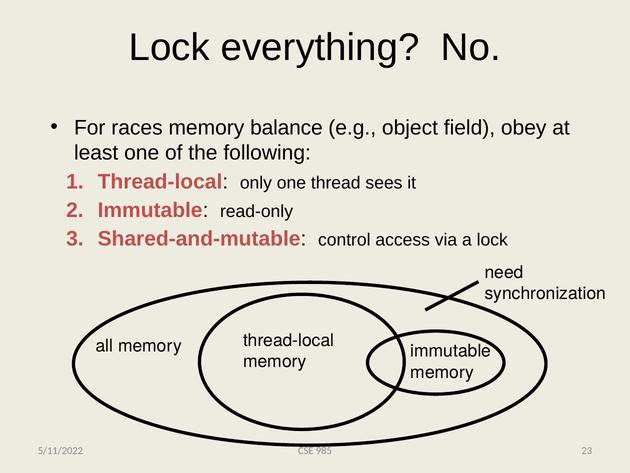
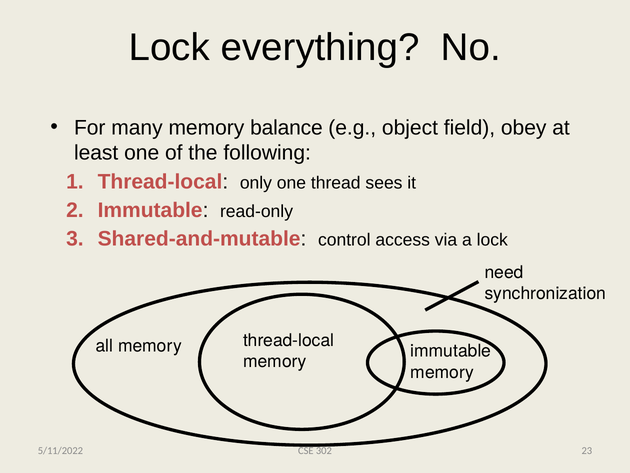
races: races -> many
985: 985 -> 302
